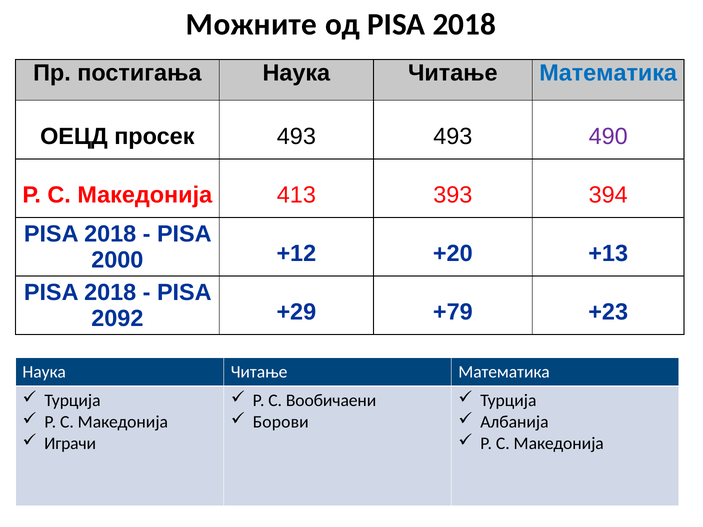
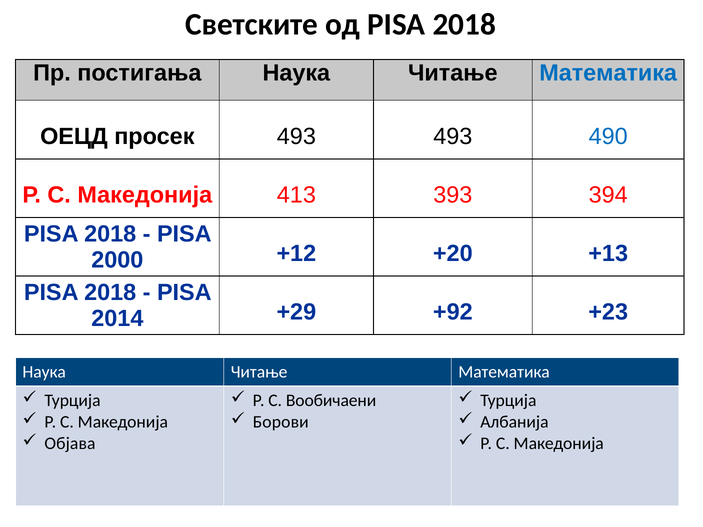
Можните: Можните -> Светските
490 colour: purple -> blue
2092: 2092 -> 2014
+79: +79 -> +92
Играчи: Играчи -> Објава
